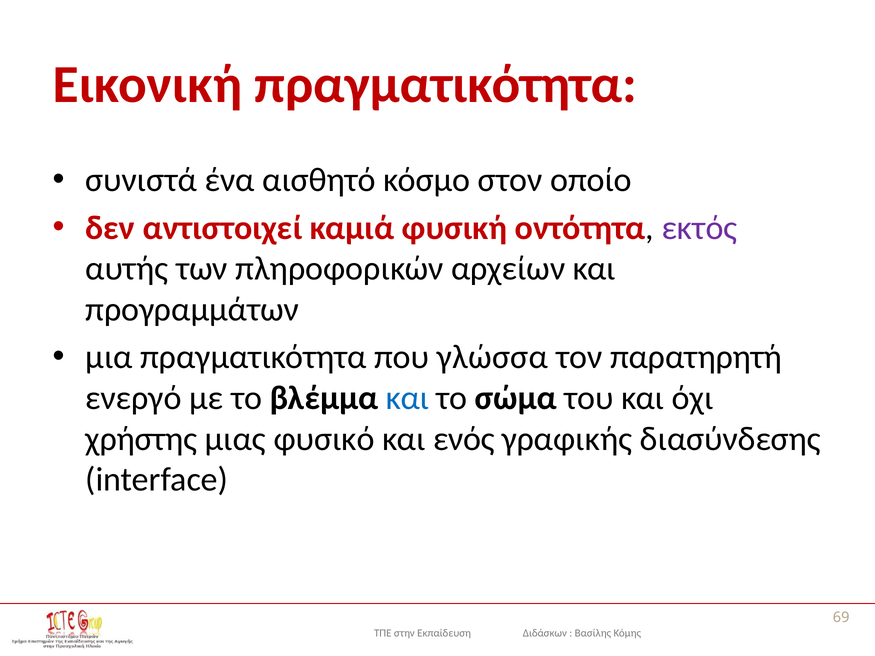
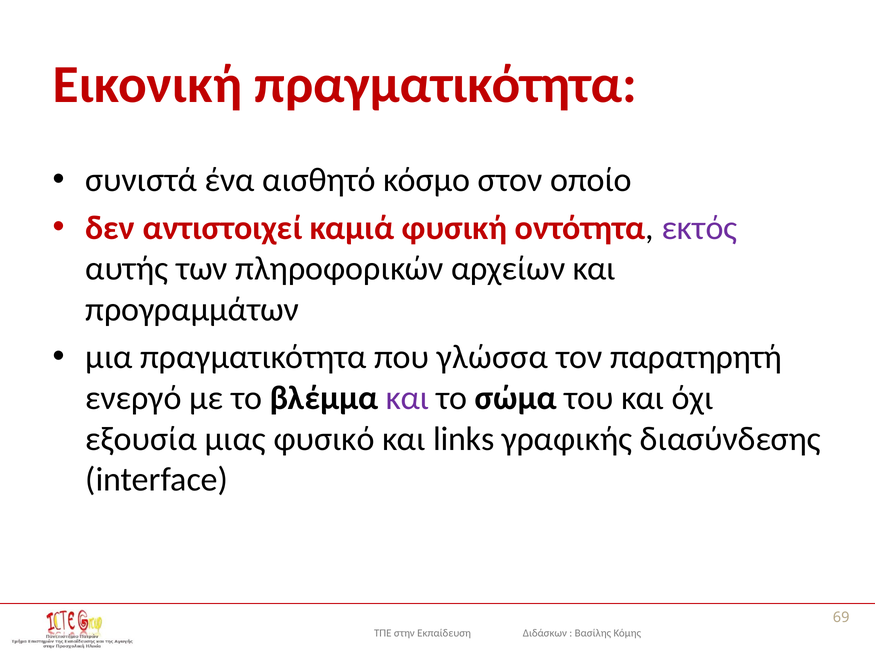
και at (407, 398) colour: blue -> purple
χρήστης: χρήστης -> εξουσία
ενός: ενός -> links
